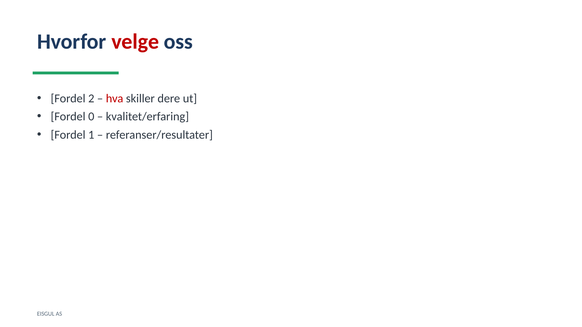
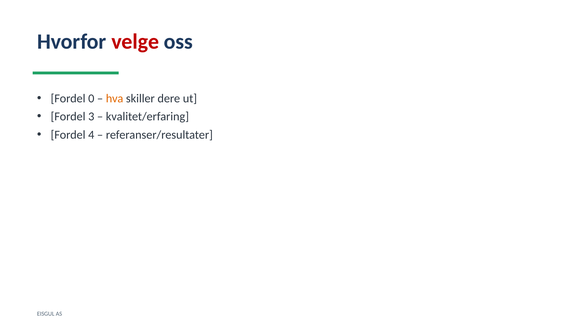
2: 2 -> 0
hva colour: red -> orange
0: 0 -> 3
1: 1 -> 4
